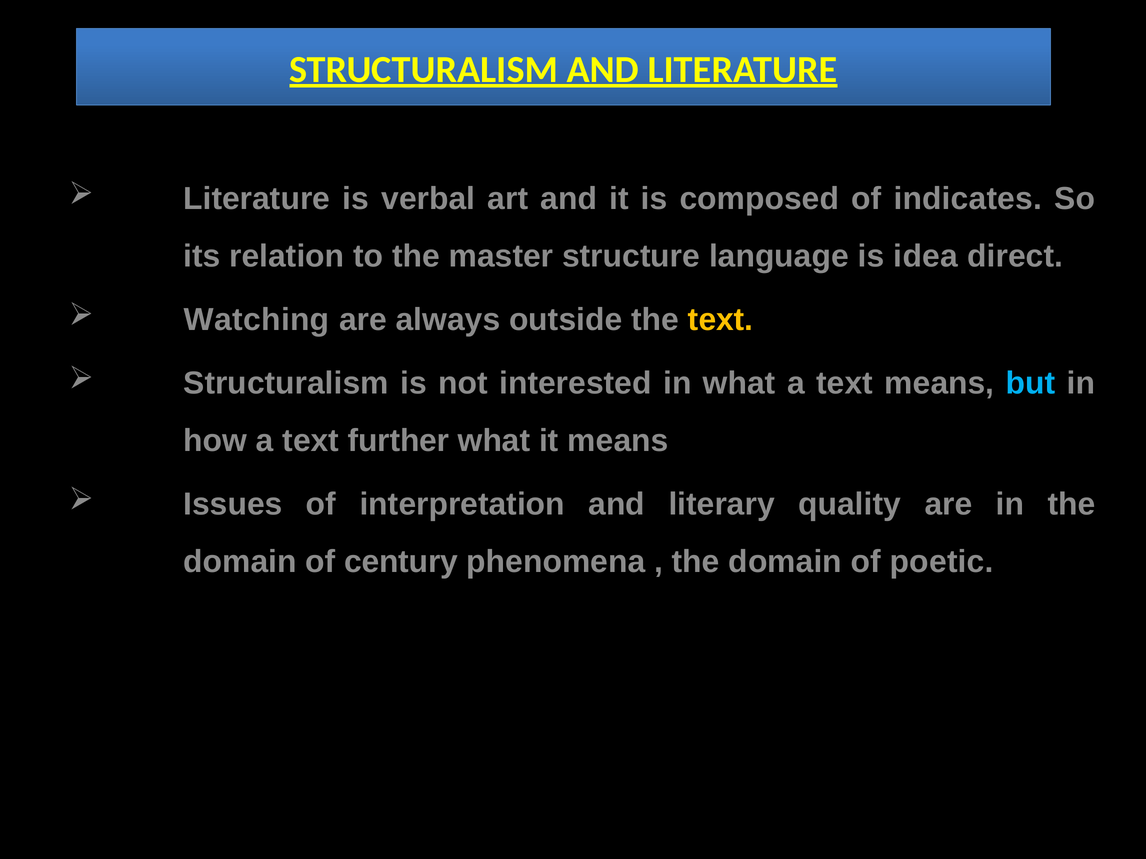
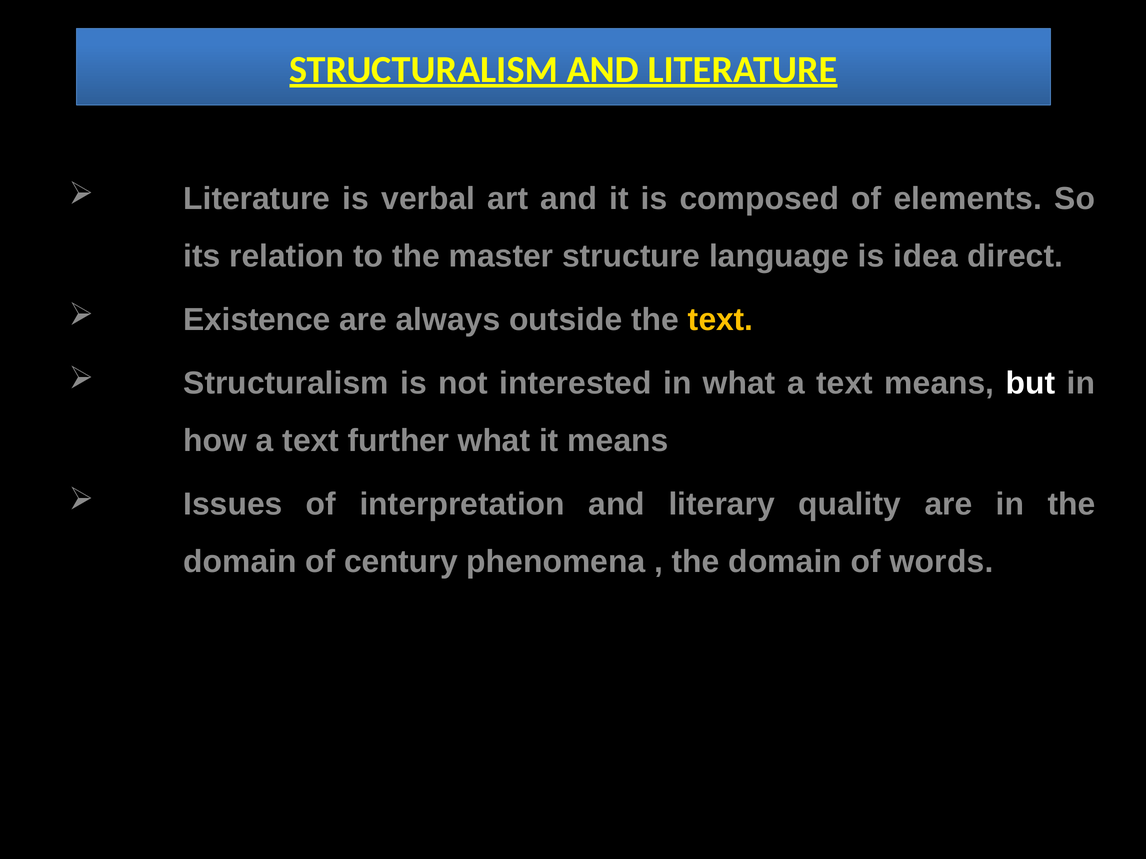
indicates: indicates -> elements
Watching: Watching -> Existence
but colour: light blue -> white
poetic: poetic -> words
